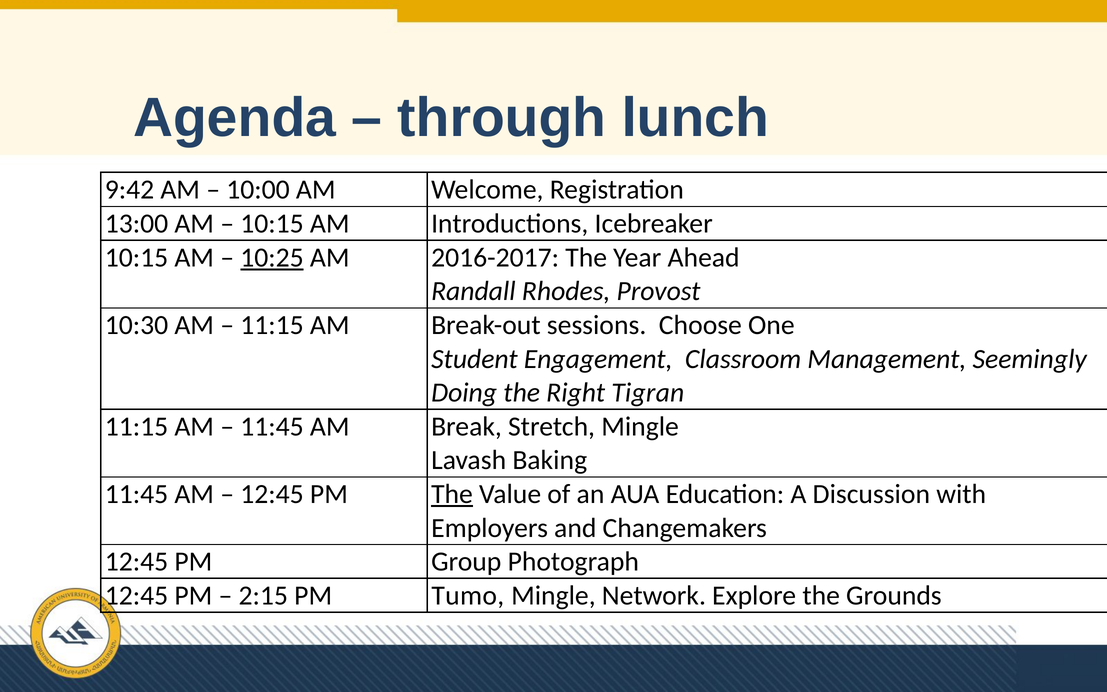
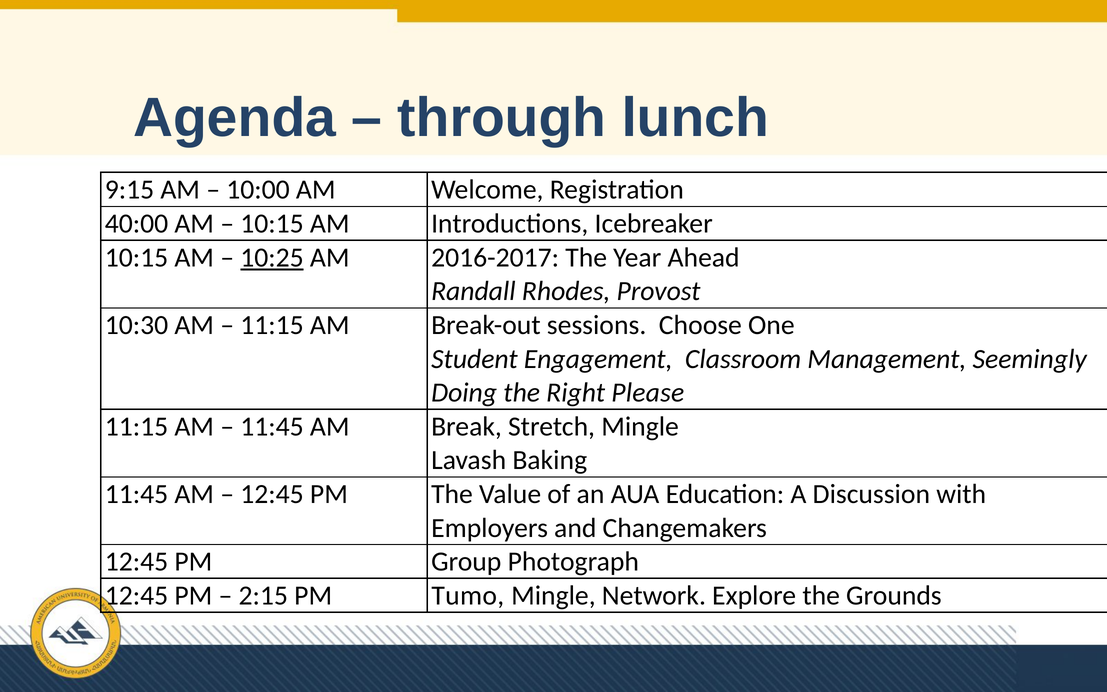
9:42: 9:42 -> 9:15
13:00: 13:00 -> 40:00
Tigran: Tigran -> Please
The at (452, 494) underline: present -> none
